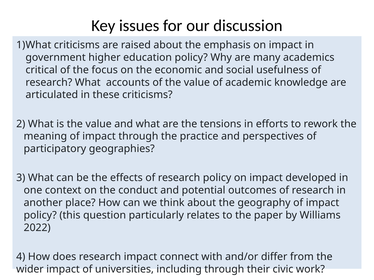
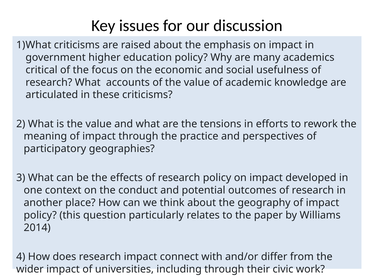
2022: 2022 -> 2014
